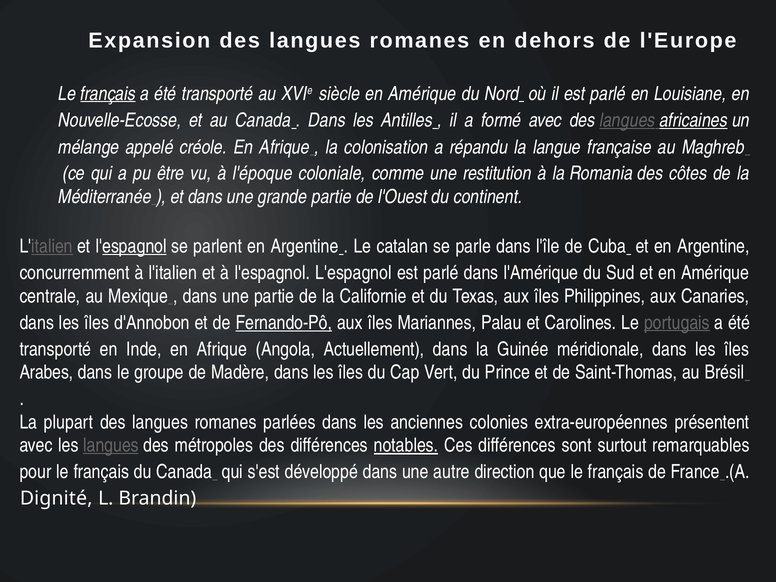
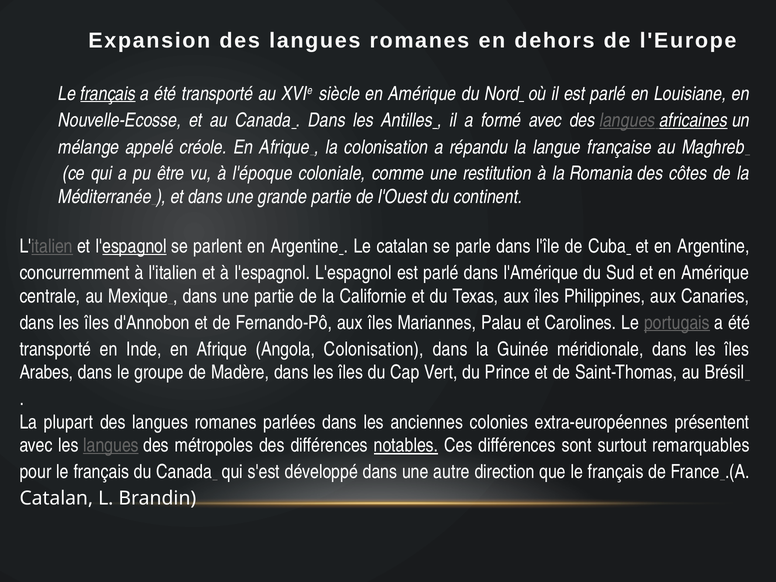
Fernando-Pô underline: present -> none
Angola Actuellement: Actuellement -> Colonisation
Dignité at (56, 498): Dignité -> Catalan
